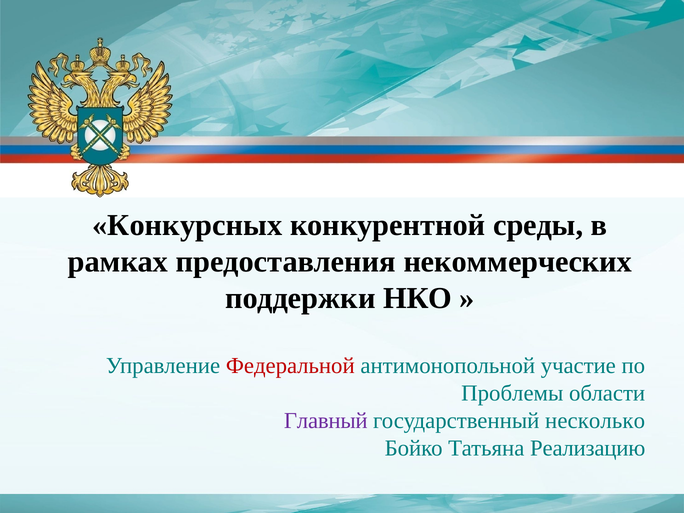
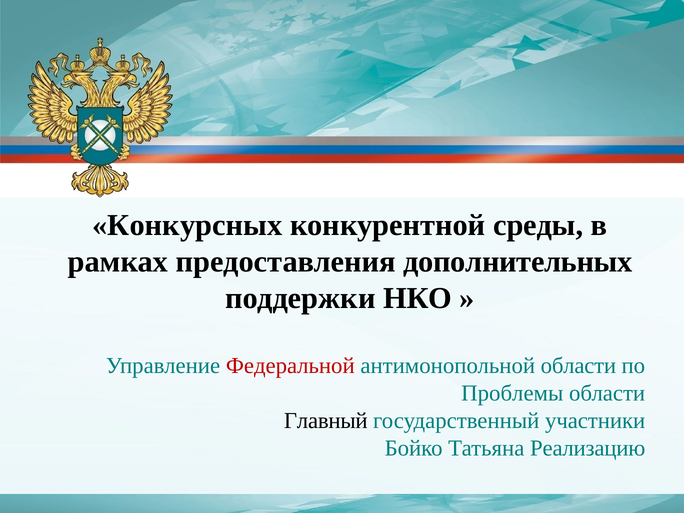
некоммерческих: некоммерческих -> дополнительных
антимонопольной участие: участие -> области
Главный colour: purple -> black
несколько: несколько -> участники
